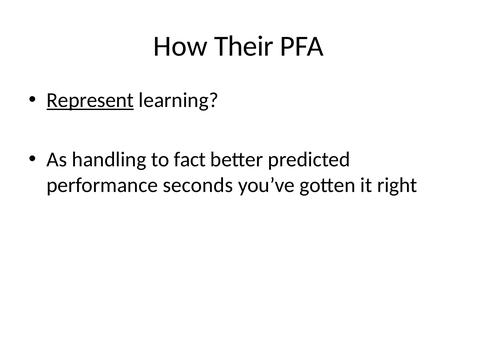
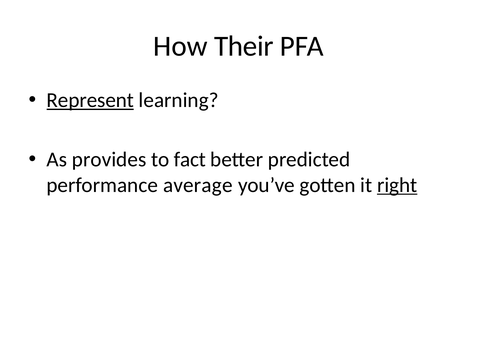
handling: handling -> provides
seconds: seconds -> average
right underline: none -> present
